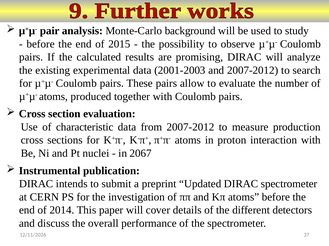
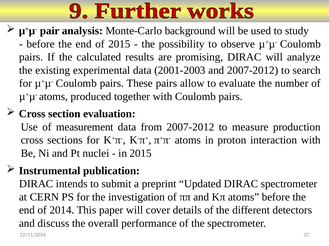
characteristic: characteristic -> measurement
in 2067: 2067 -> 2015
